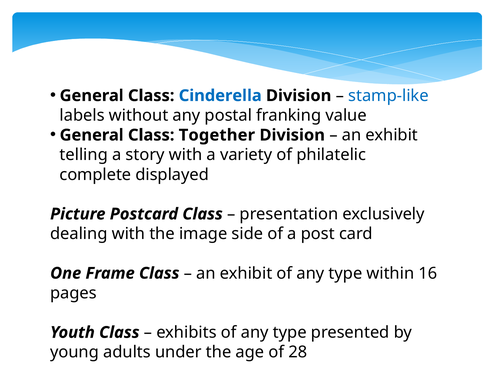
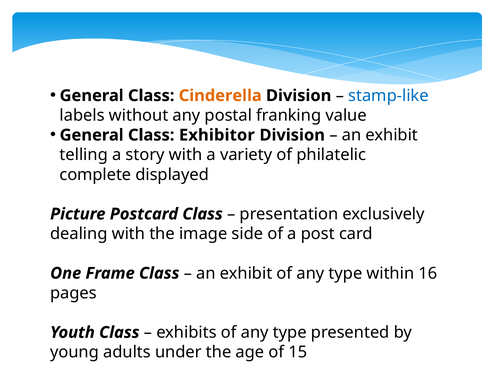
Cinderella colour: blue -> orange
Together: Together -> Exhibitor
28: 28 -> 15
